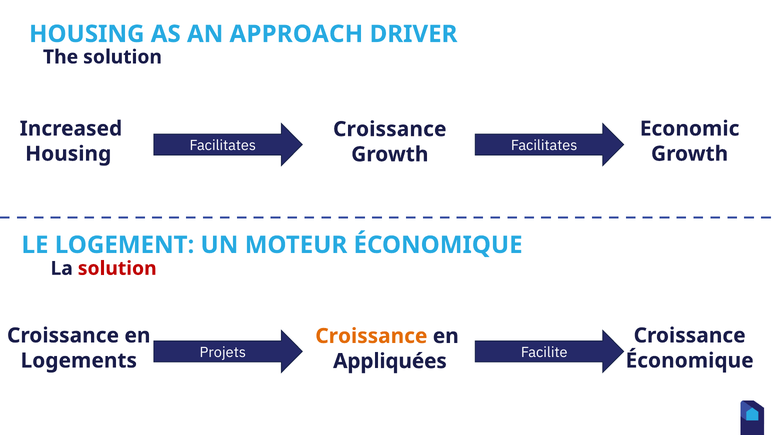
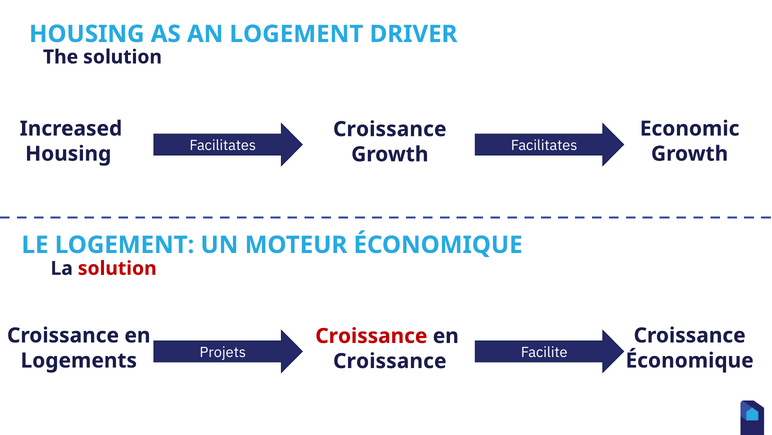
AN APPROACH: APPROACH -> LOGEMENT
Croissance at (371, 336) colour: orange -> red
Appliquées at (390, 361): Appliquées -> Croissance
